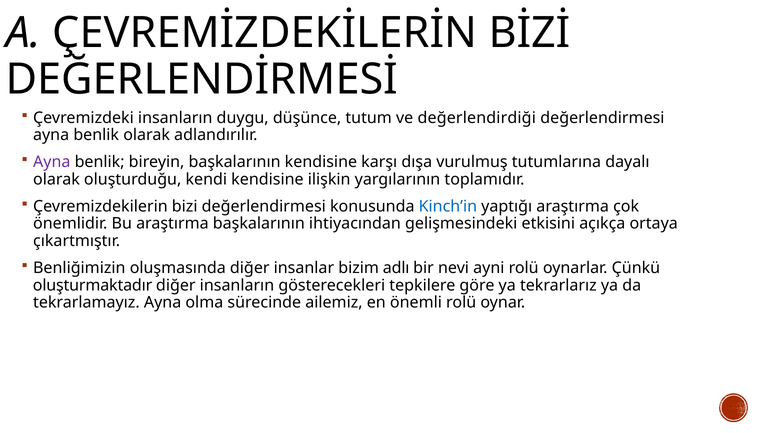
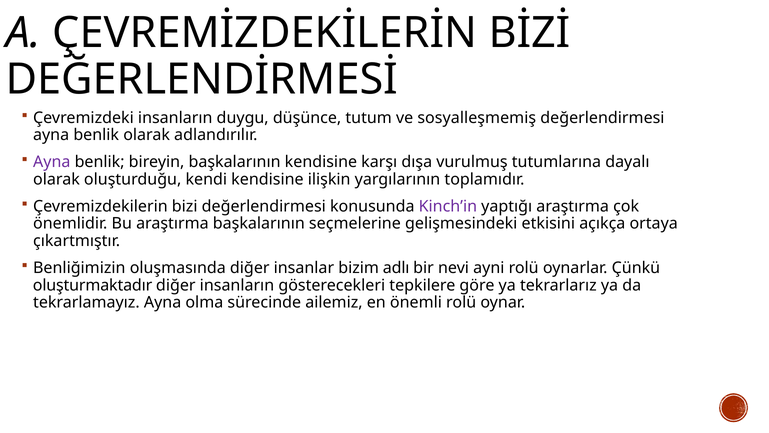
değerlendirdiği: değerlendirdiği -> sosyalleşmemiş
Kinch’in colour: blue -> purple
ihtiyacından: ihtiyacından -> seçmelerine
